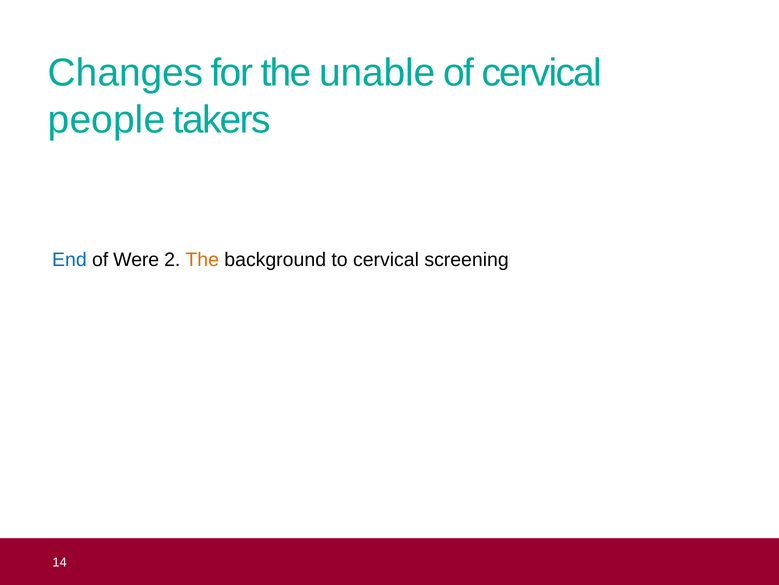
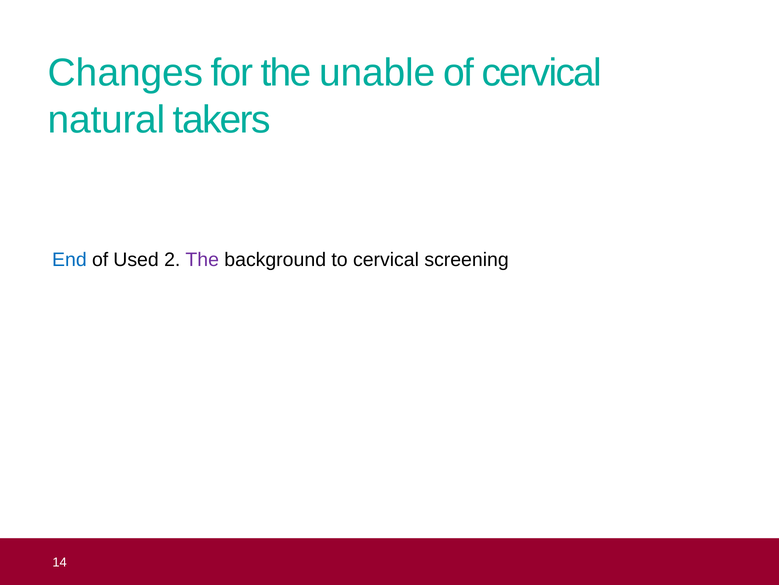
people: people -> natural
Were: Were -> Used
The at (202, 259) colour: orange -> purple
